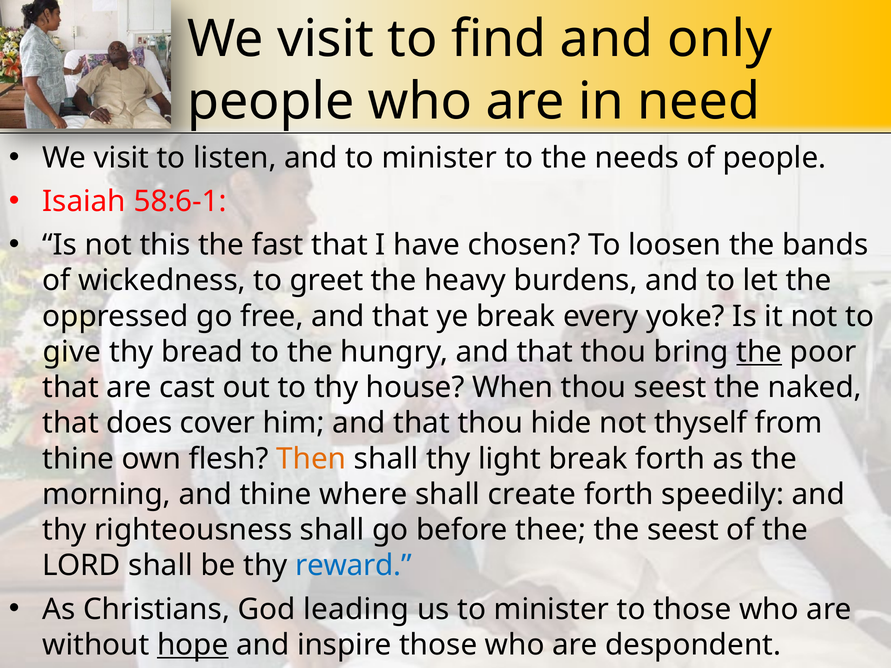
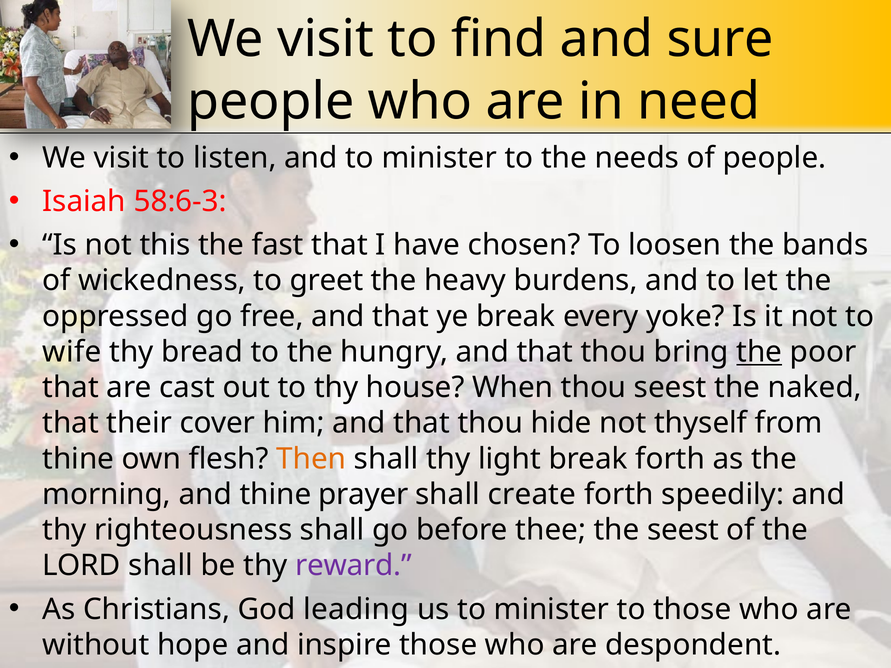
only: only -> sure
58:6-1: 58:6-1 -> 58:6-3
give: give -> wife
does: does -> their
where: where -> prayer
reward colour: blue -> purple
hope underline: present -> none
